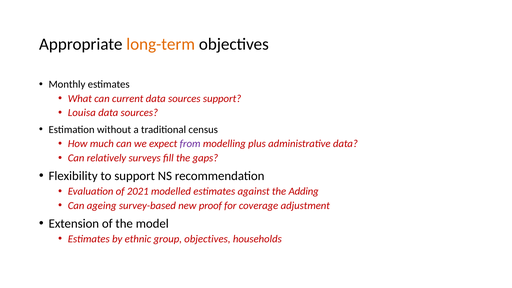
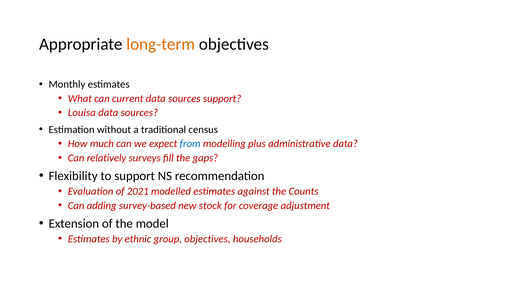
from colour: purple -> blue
Adding: Adding -> Counts
ageing: ageing -> adding
proof: proof -> stock
